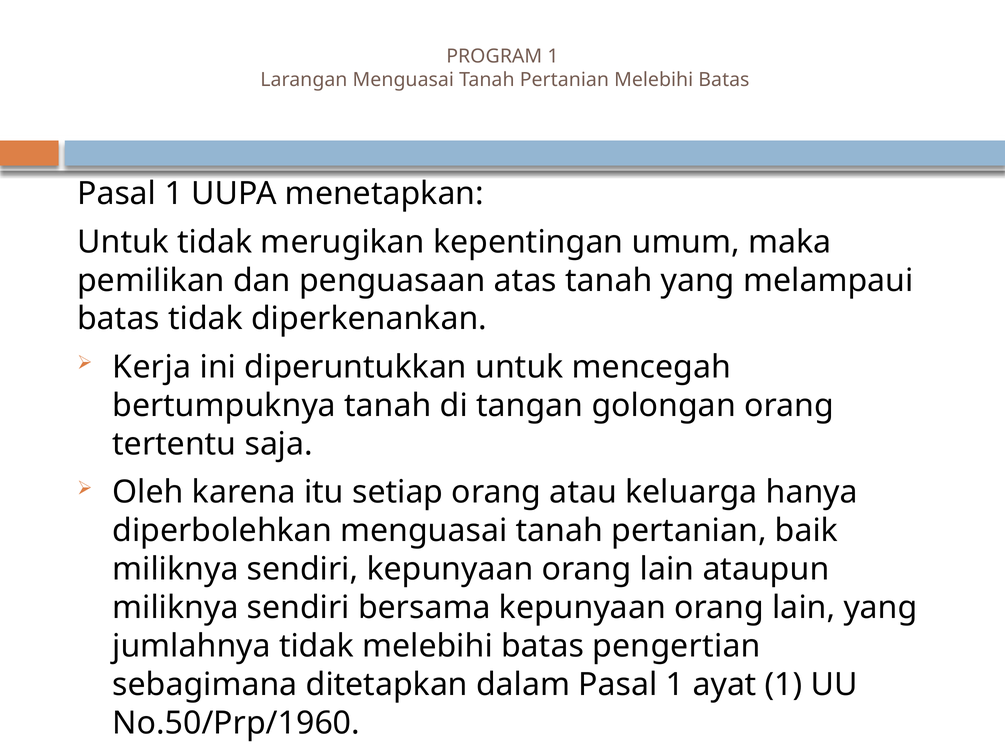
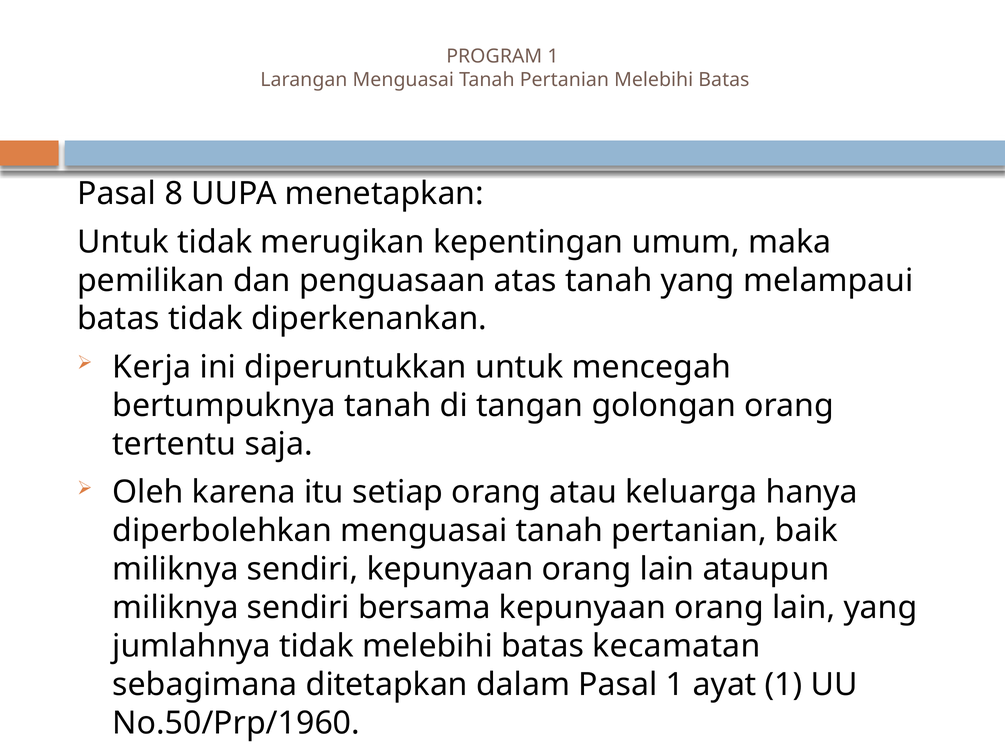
1 at (174, 194): 1 -> 8
pengertian: pengertian -> kecamatan
